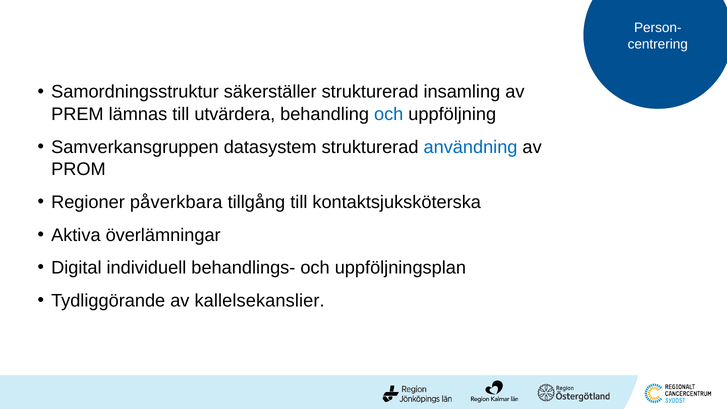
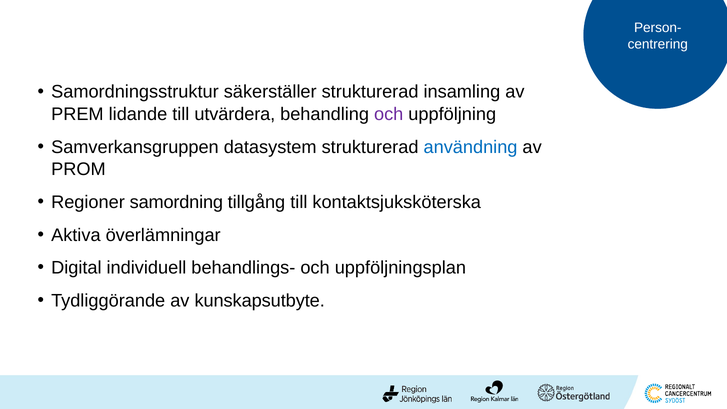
lämnas: lämnas -> lidande
och at (389, 114) colour: blue -> purple
påverkbara: påverkbara -> samordning
kallelsekanslier: kallelsekanslier -> kunskapsutbyte
